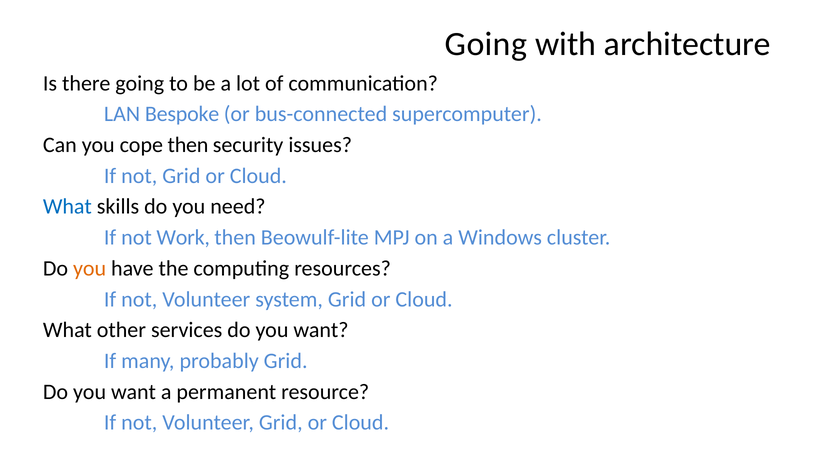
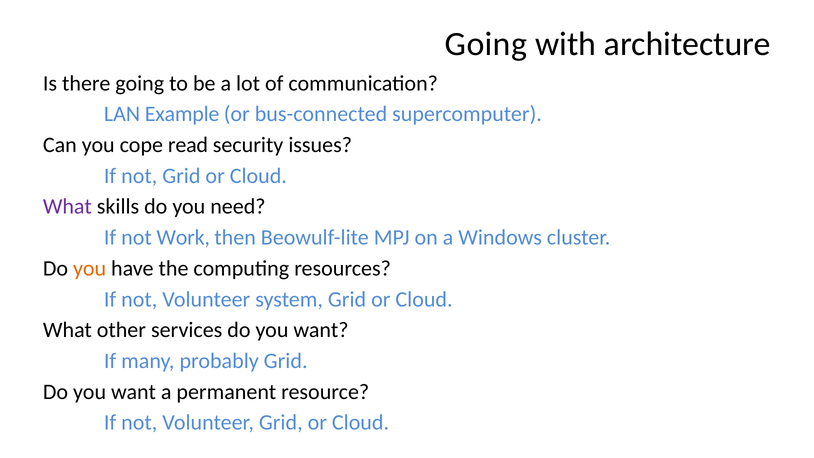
Bespoke: Bespoke -> Example
cope then: then -> read
What at (67, 207) colour: blue -> purple
